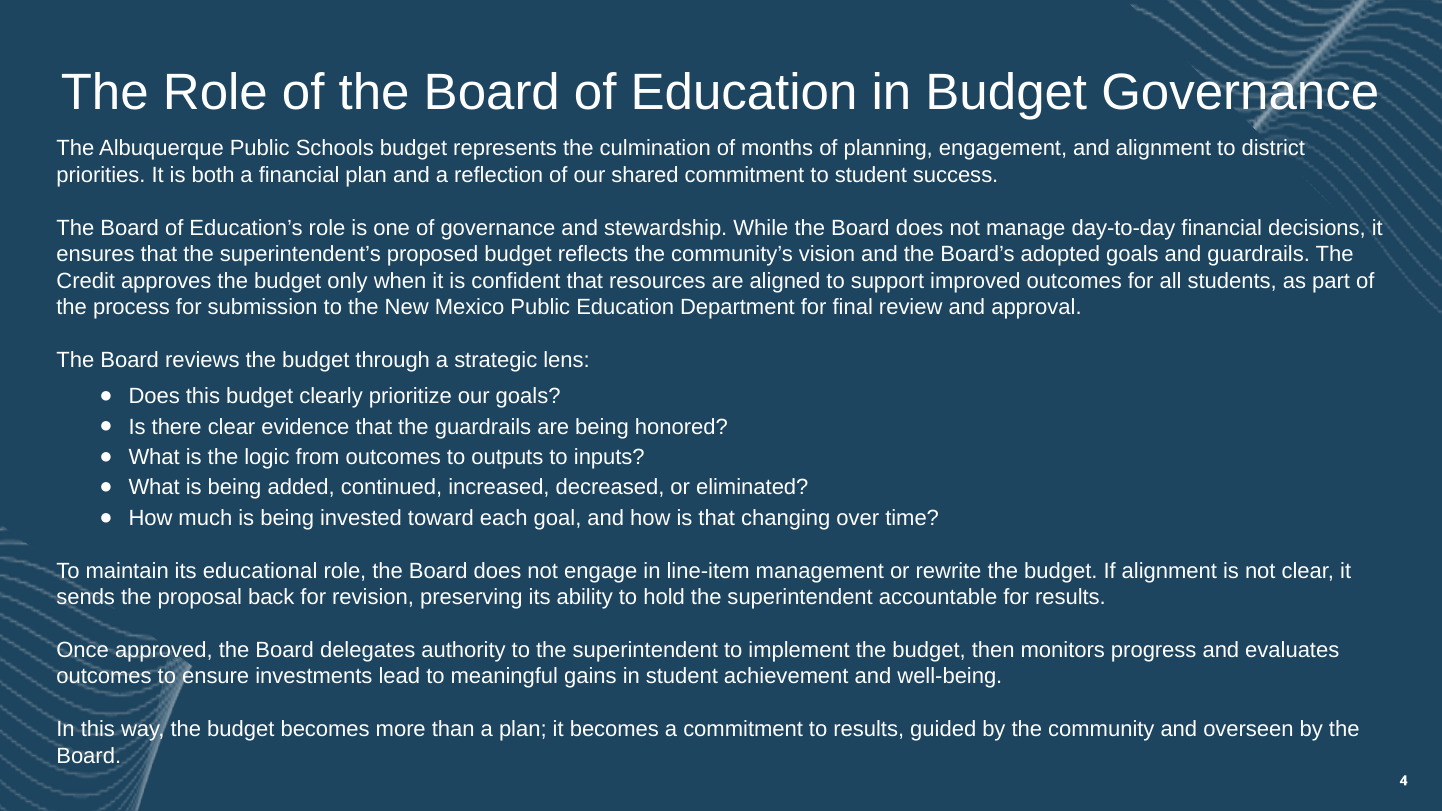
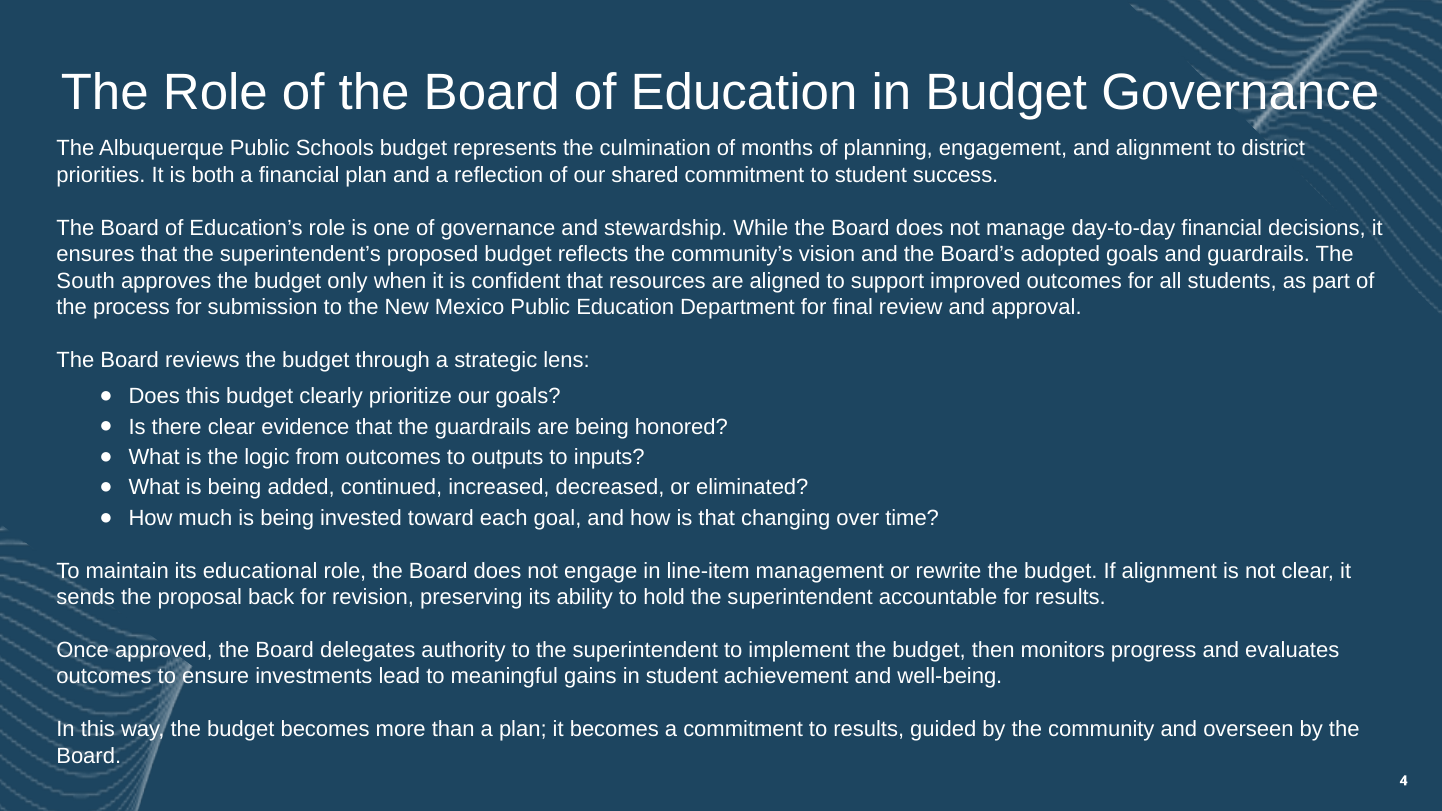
Credit: Credit -> South
